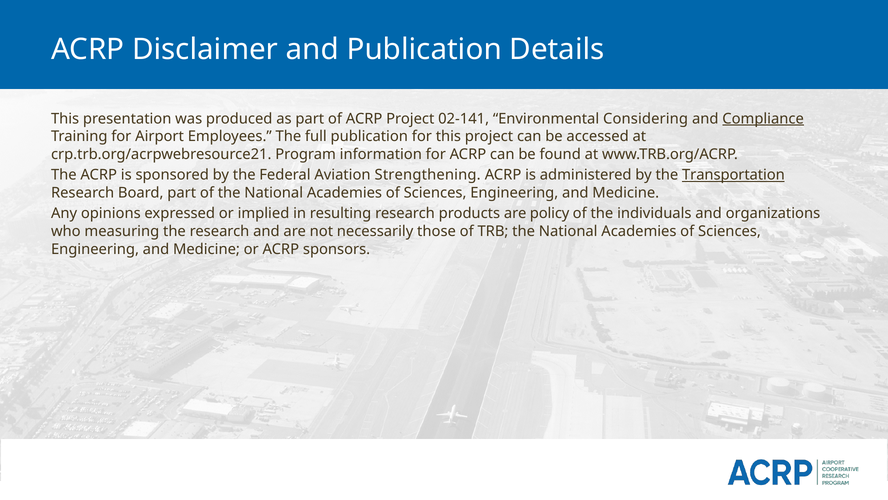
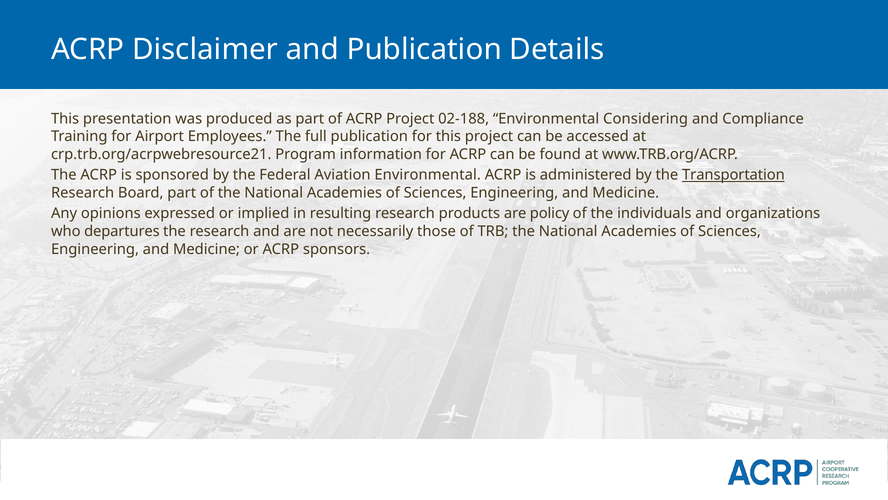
02-141: 02-141 -> 02-188
Compliance underline: present -> none
Aviation Strengthening: Strengthening -> Environmental
measuring: measuring -> departures
